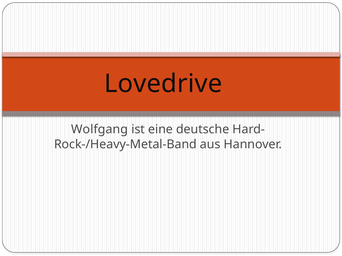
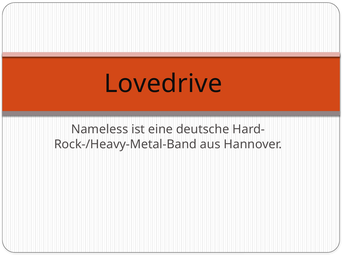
Wolfgang: Wolfgang -> Nameless
